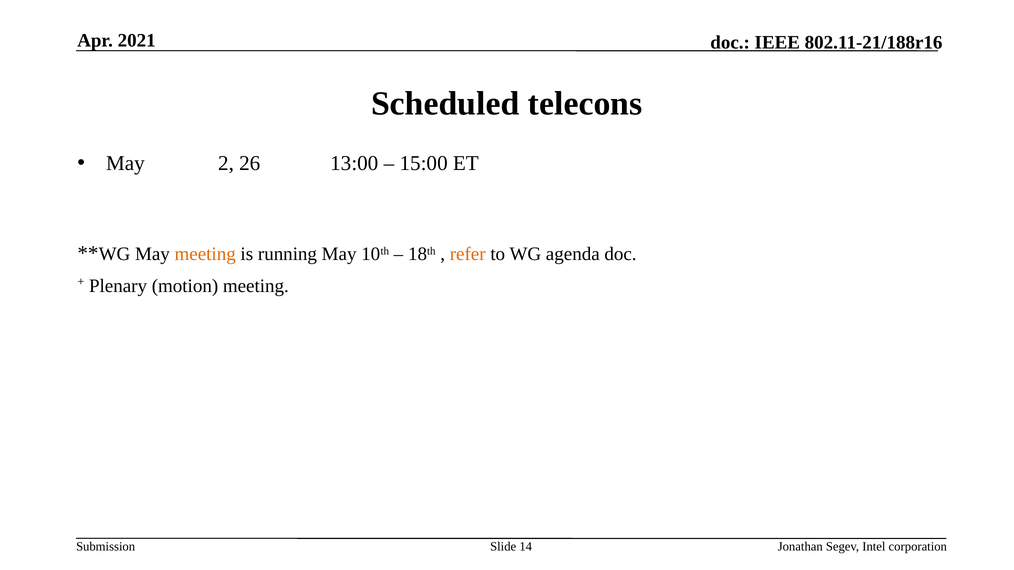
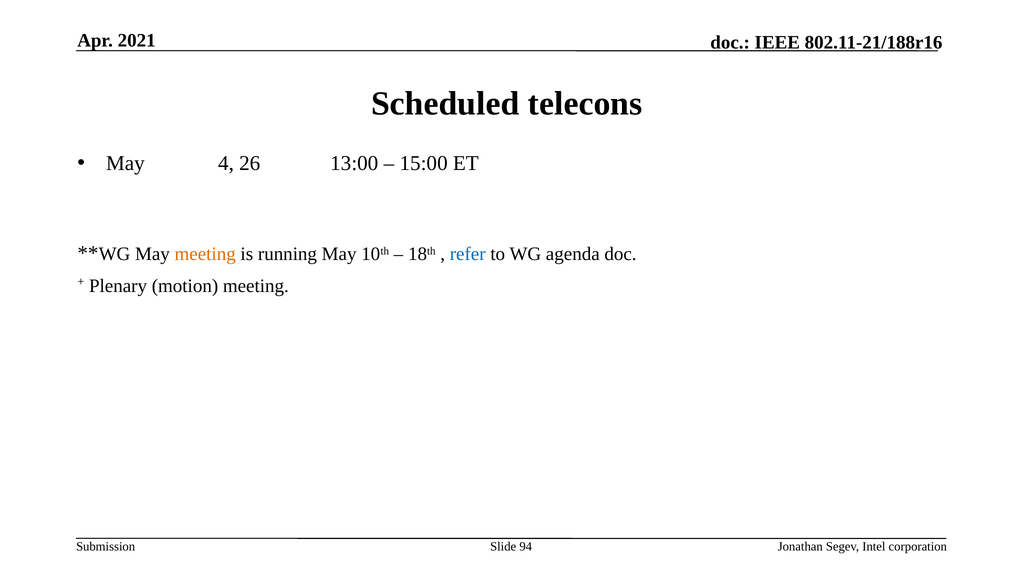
2: 2 -> 4
refer colour: orange -> blue
14: 14 -> 94
